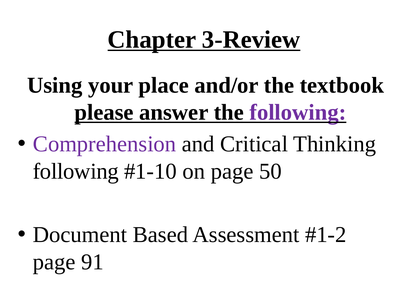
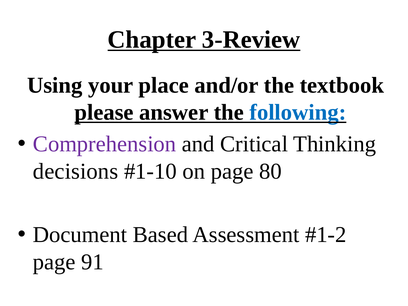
following at (298, 112) colour: purple -> blue
following at (76, 171): following -> decisions
50: 50 -> 80
